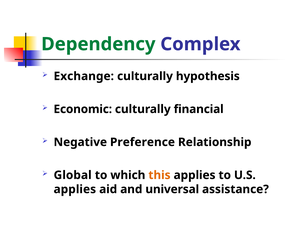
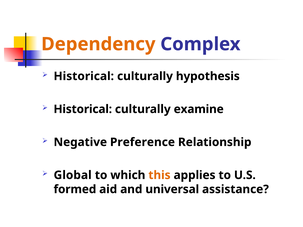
Dependency colour: green -> orange
Exchange at (84, 76): Exchange -> Historical
Economic at (83, 109): Economic -> Historical
financial: financial -> examine
applies at (75, 189): applies -> formed
